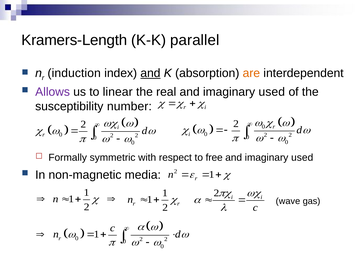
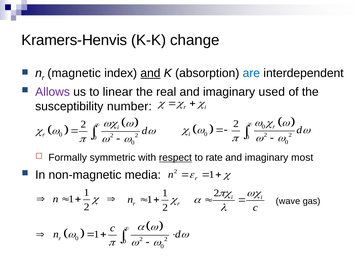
Kramers-Length: Kramers-Length -> Kramers-Henvis
parallel: parallel -> change
induction: induction -> magnetic
are colour: orange -> blue
respect underline: none -> present
free: free -> rate
used at (302, 158): used -> most
